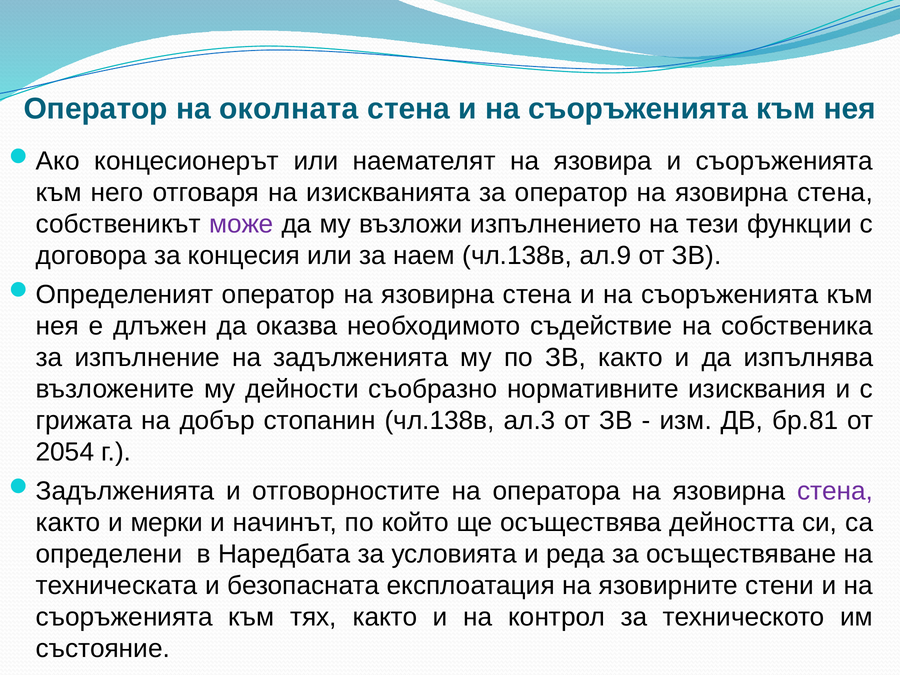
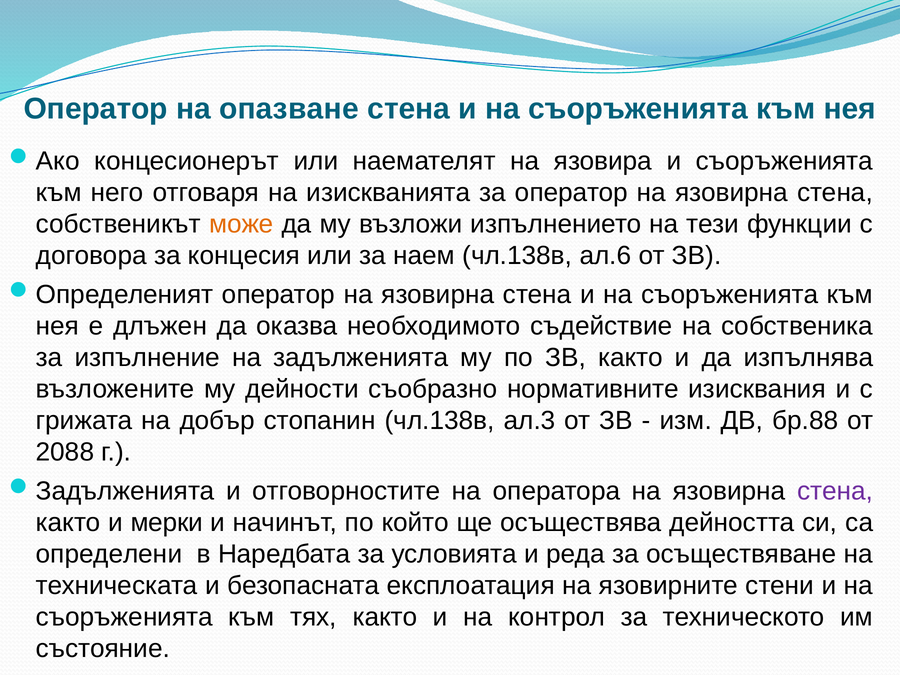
околната: околната -> опазване
може colour: purple -> orange
ал.9: ал.9 -> ал.6
бр.81: бр.81 -> бр.88
2054: 2054 -> 2088
